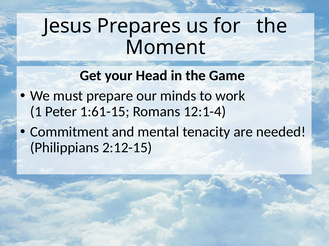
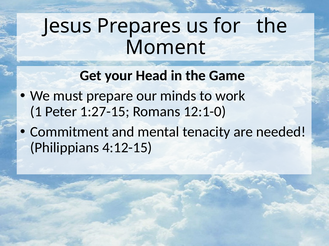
1:61-15: 1:61-15 -> 1:27-15
12:1-4: 12:1-4 -> 12:1-0
2:12-15: 2:12-15 -> 4:12-15
